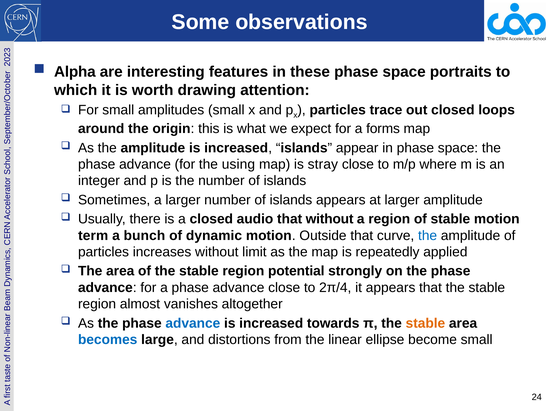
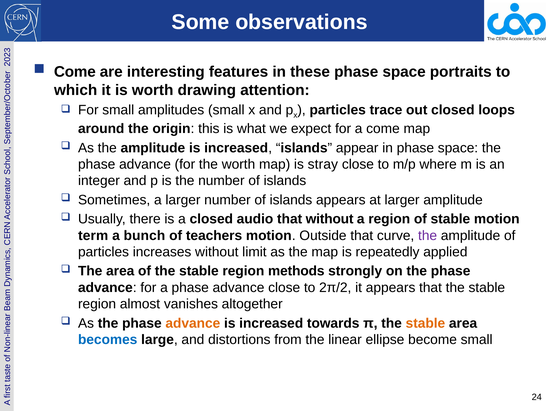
Alpha at (75, 72): Alpha -> Come
a forms: forms -> come
the using: using -> worth
dynamic: dynamic -> teachers
the at (428, 236) colour: blue -> purple
potential: potential -> methods
2π/4: 2π/4 -> 2π/2
advance at (193, 323) colour: blue -> orange
